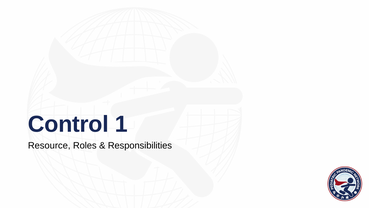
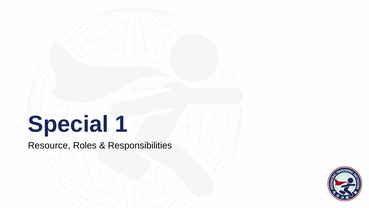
Control: Control -> Special
